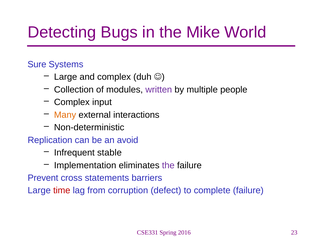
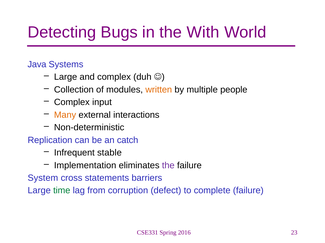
Mike: Mike -> With
Sure: Sure -> Java
written colour: purple -> orange
avoid: avoid -> catch
Prevent: Prevent -> System
time colour: red -> green
